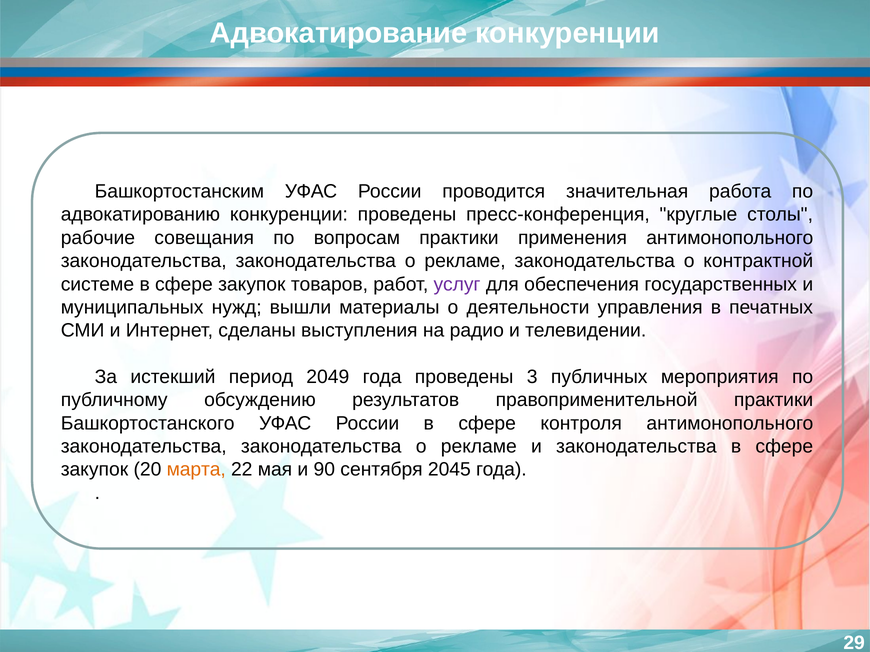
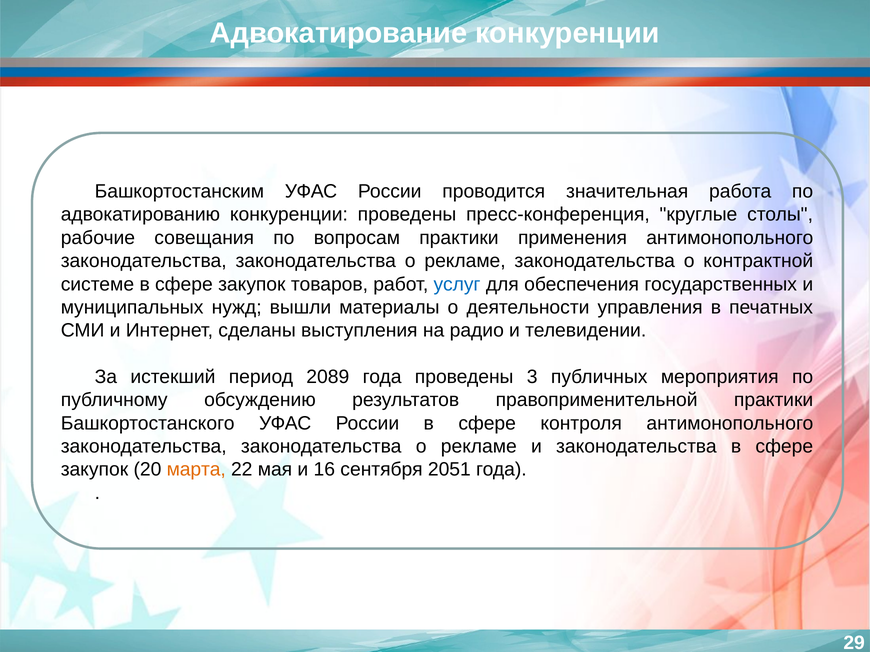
услуг colour: purple -> blue
2049: 2049 -> 2089
90: 90 -> 16
2045: 2045 -> 2051
